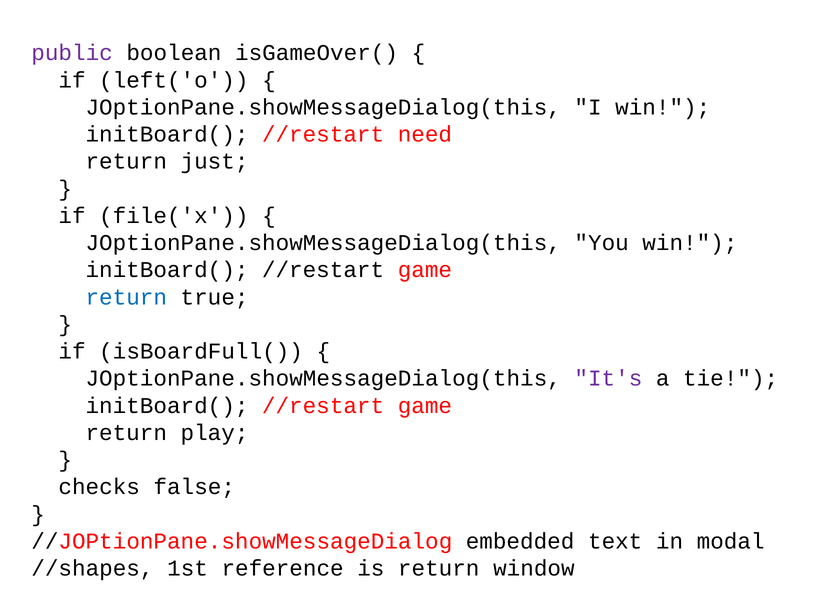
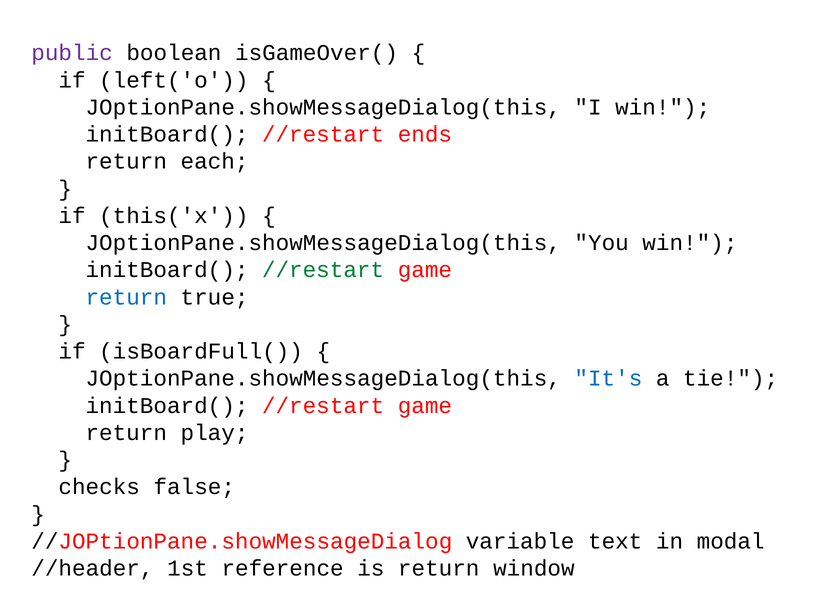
need: need -> ends
just: just -> each
file('x: file('x -> this('x
//restart at (323, 270) colour: black -> green
It's colour: purple -> blue
embedded: embedded -> variable
//shapes: //shapes -> //header
